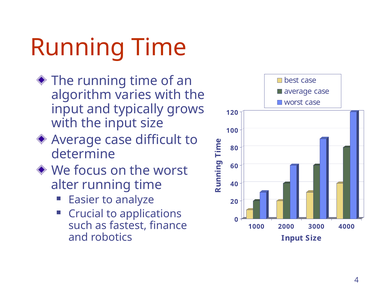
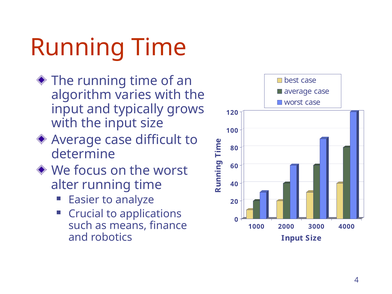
fastest: fastest -> means
